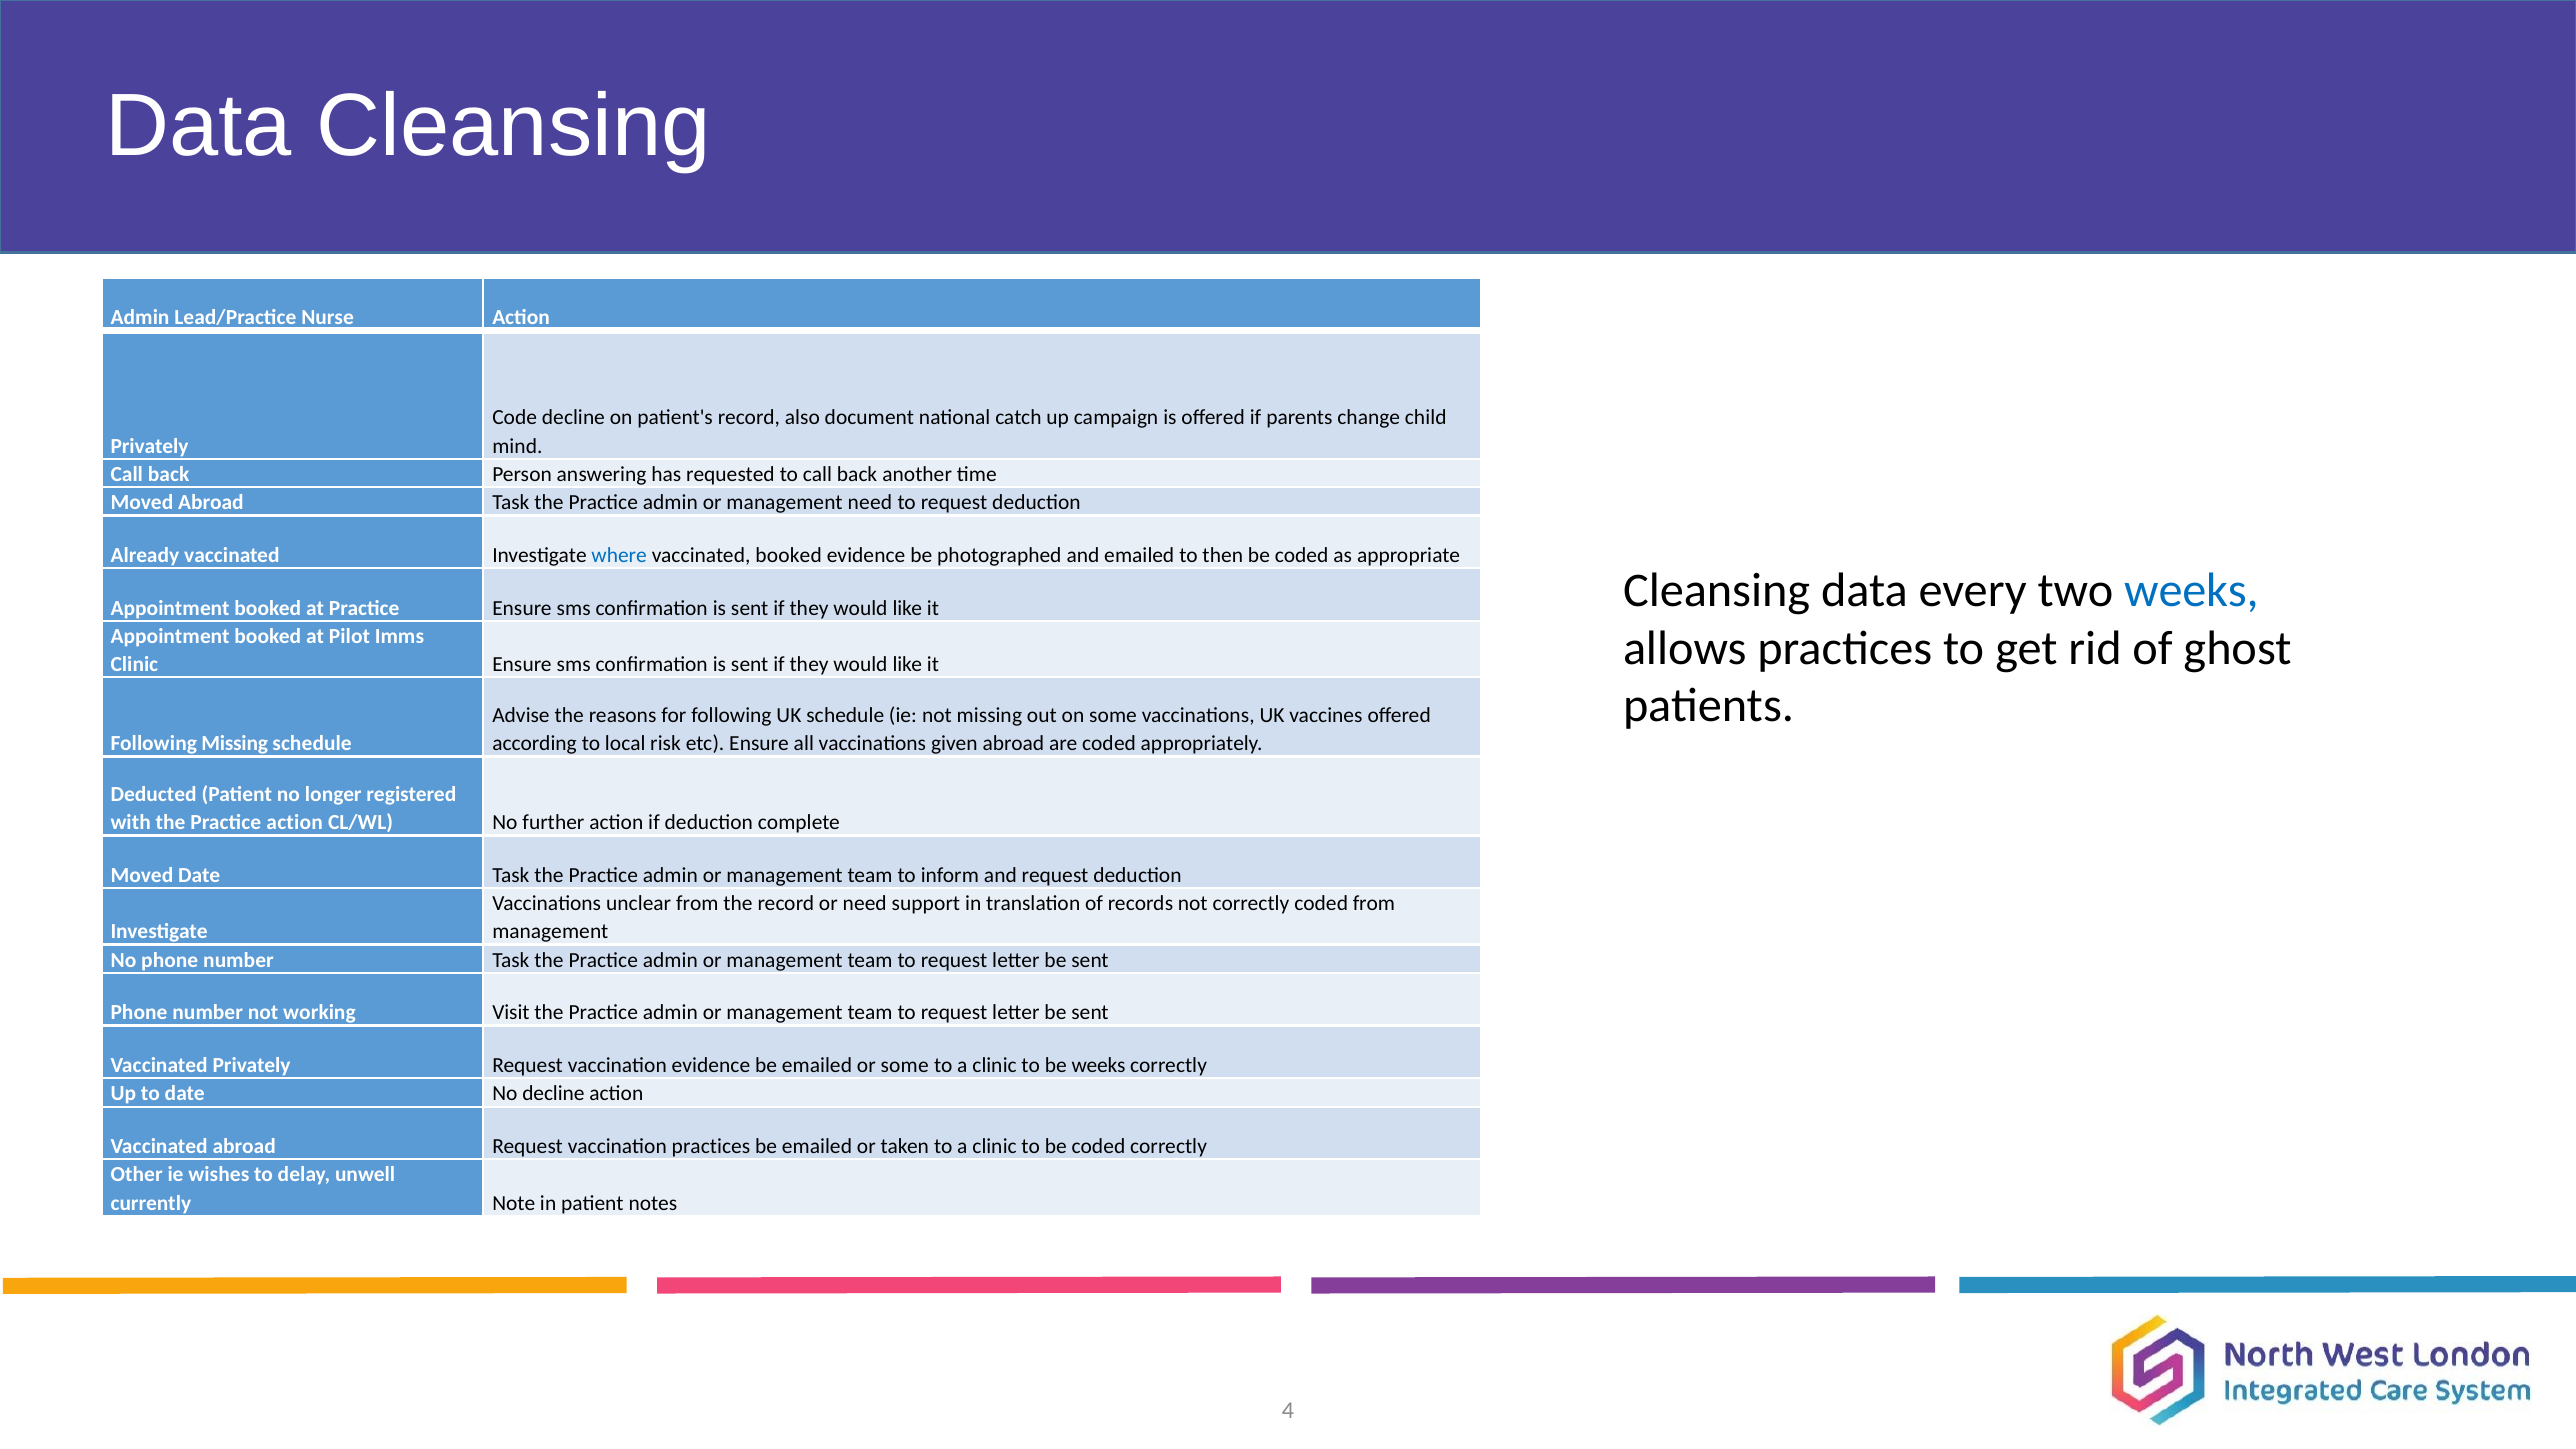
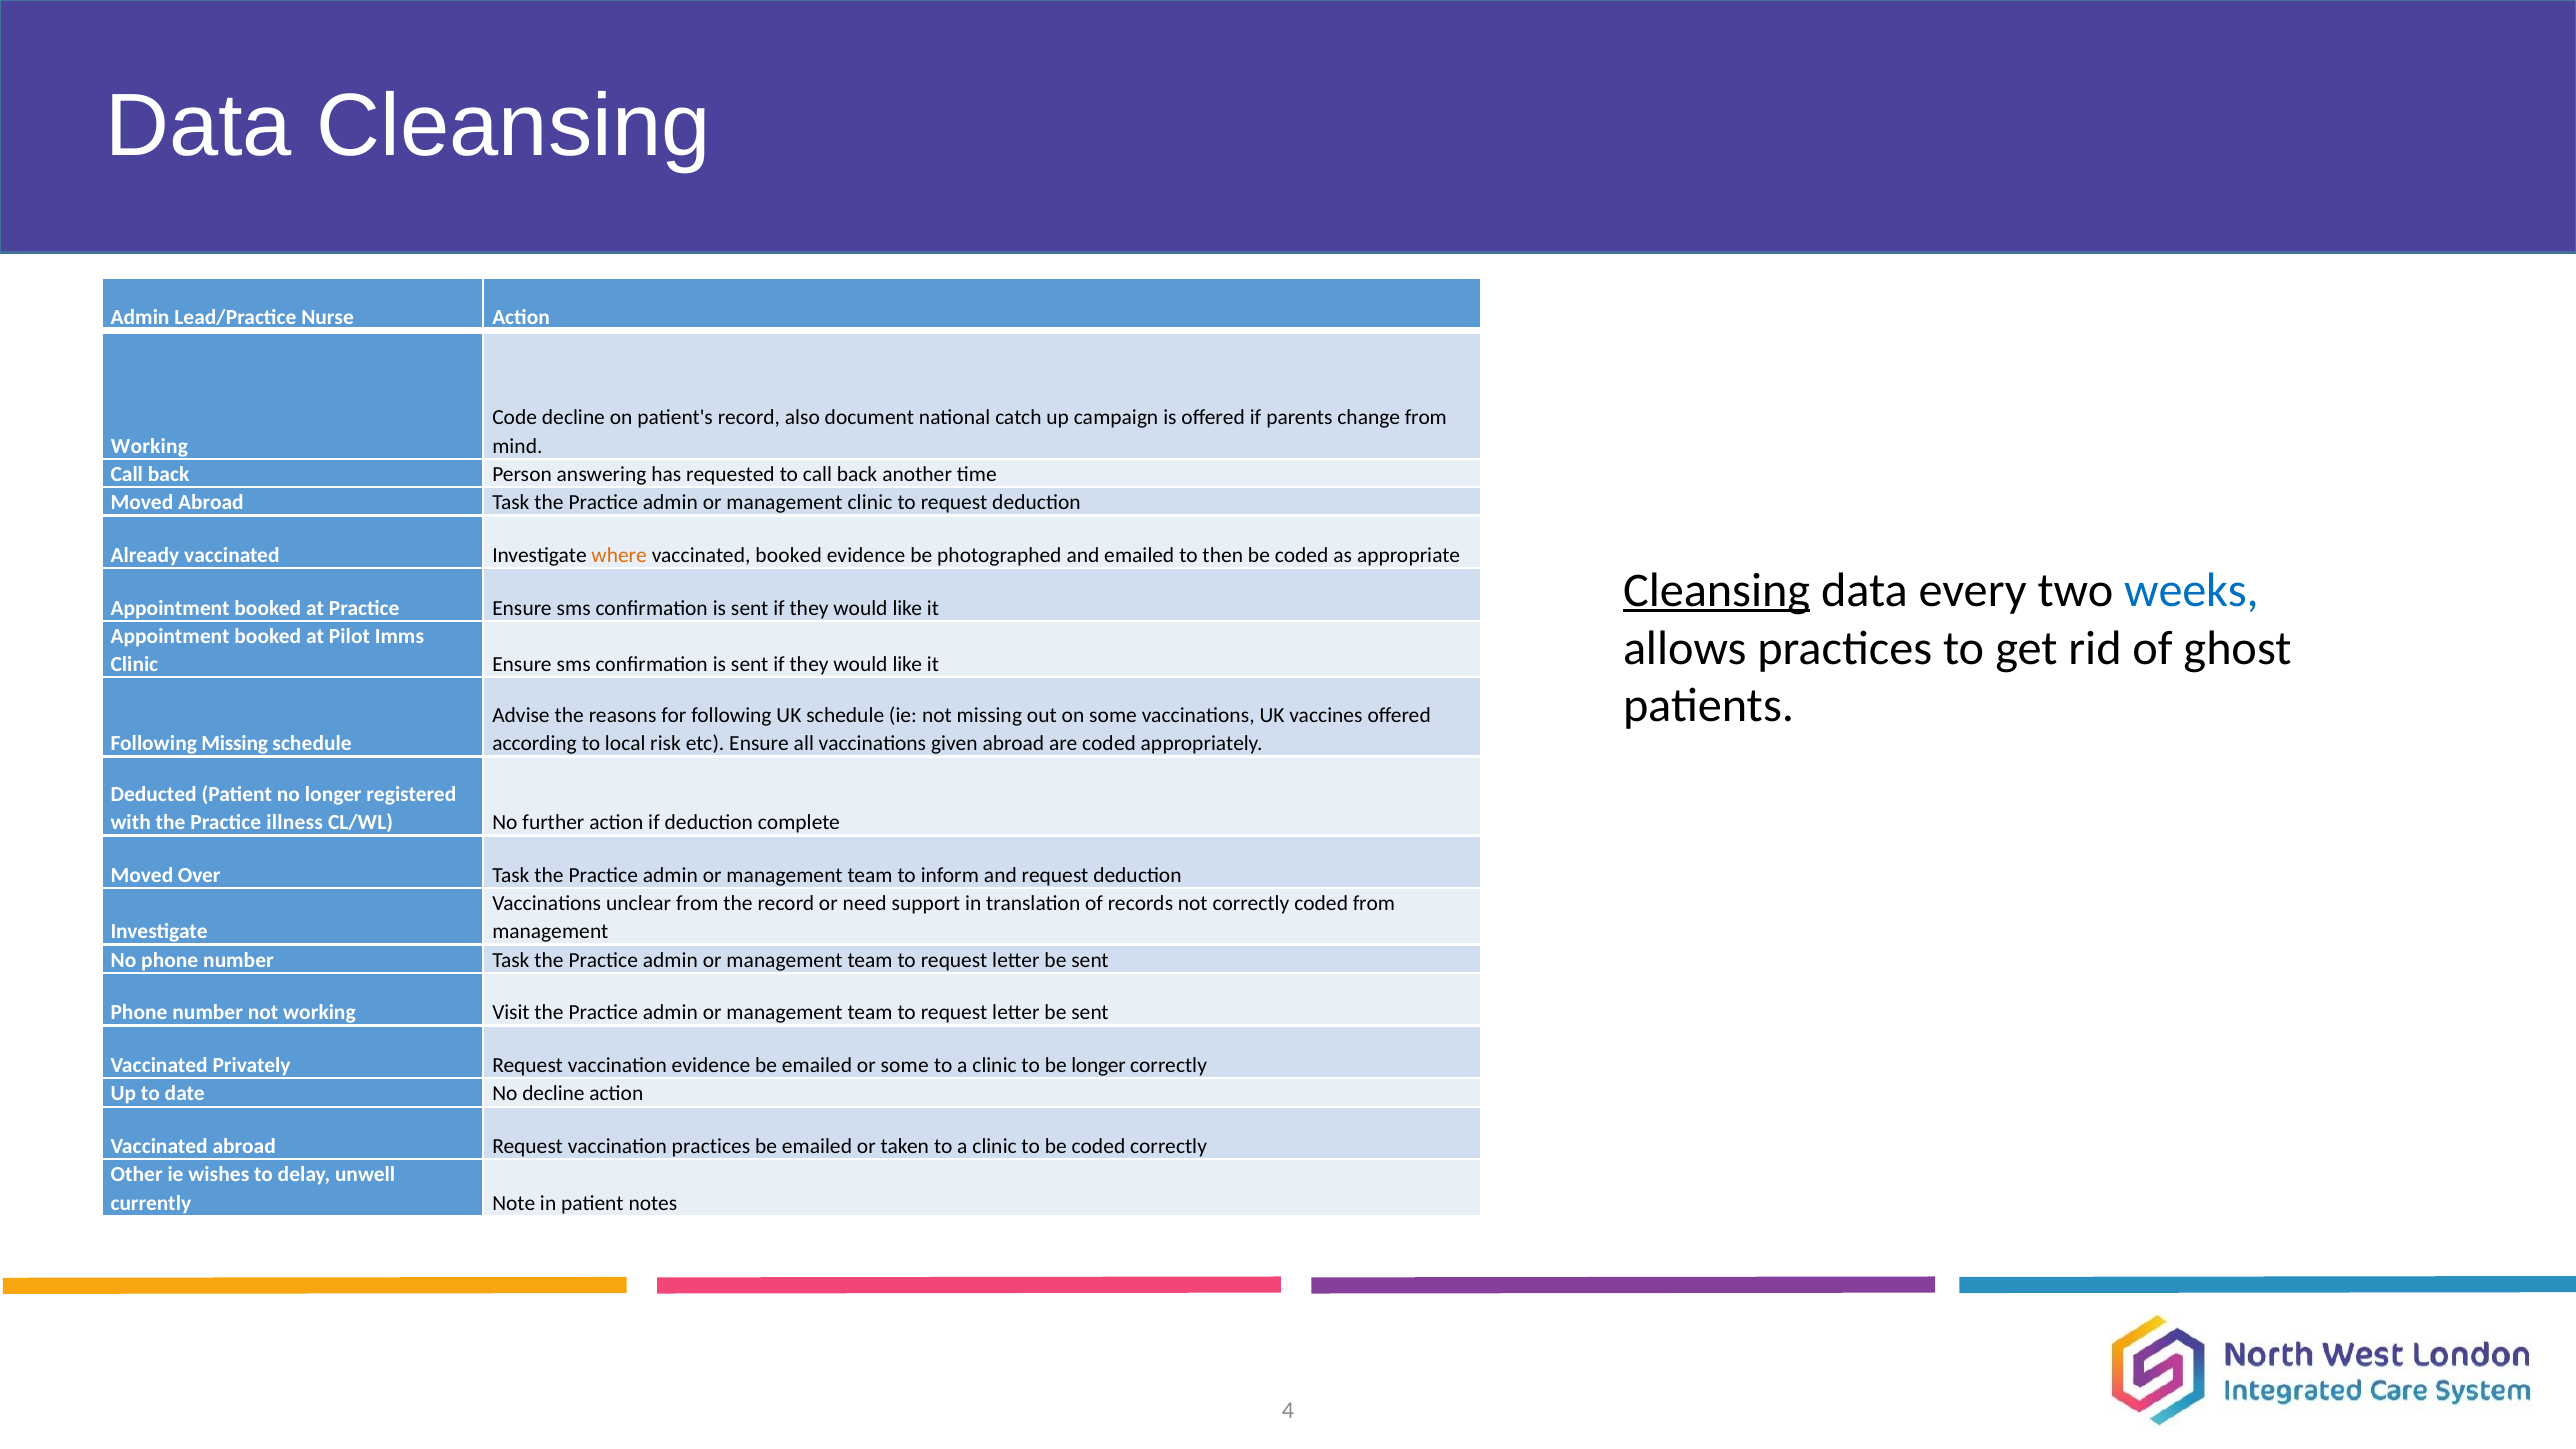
change child: child -> from
Privately at (150, 446): Privately -> Working
management need: need -> clinic
where colour: blue -> orange
Cleansing at (1717, 590) underline: none -> present
Practice action: action -> illness
Moved Date: Date -> Over
be weeks: weeks -> longer
